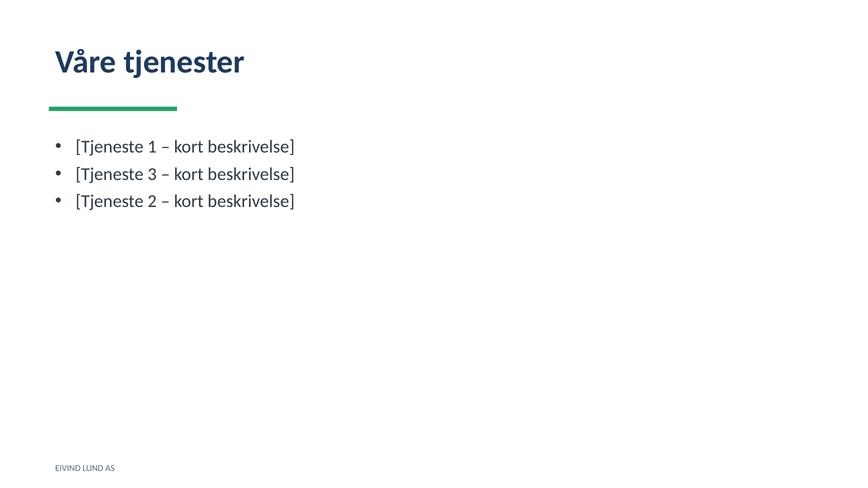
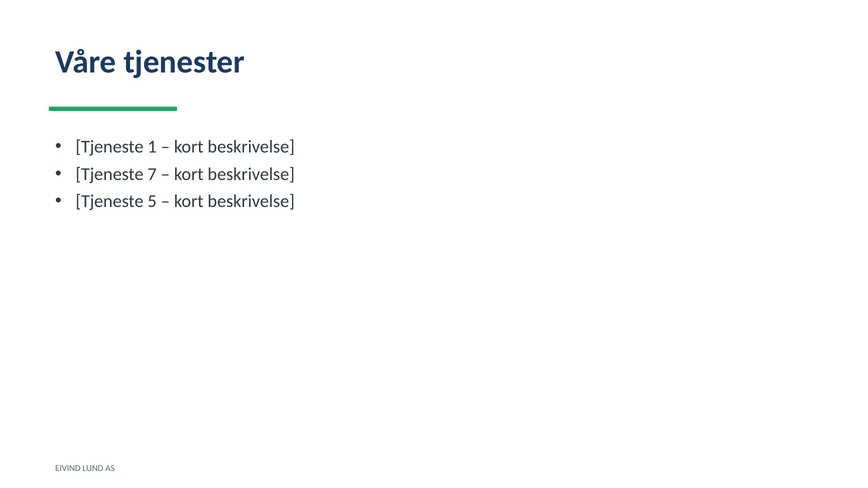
3: 3 -> 7
2: 2 -> 5
